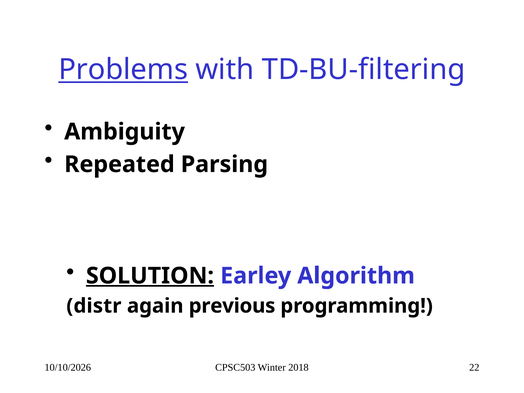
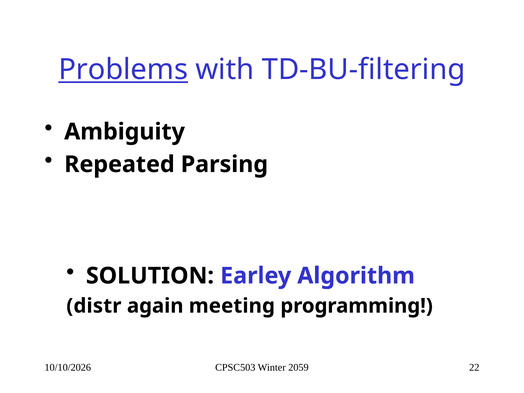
SOLUTION underline: present -> none
previous: previous -> meeting
2018: 2018 -> 2059
